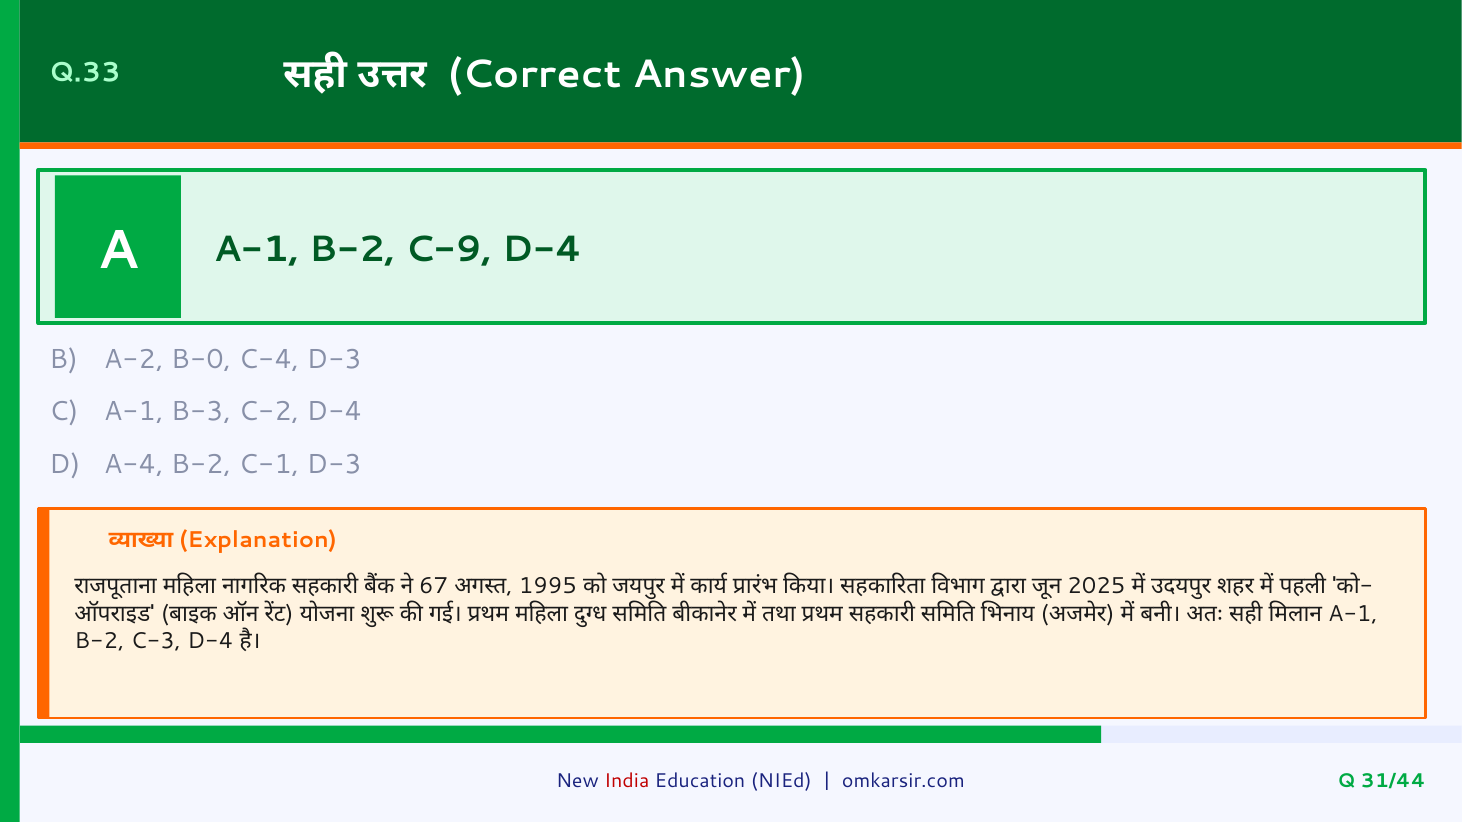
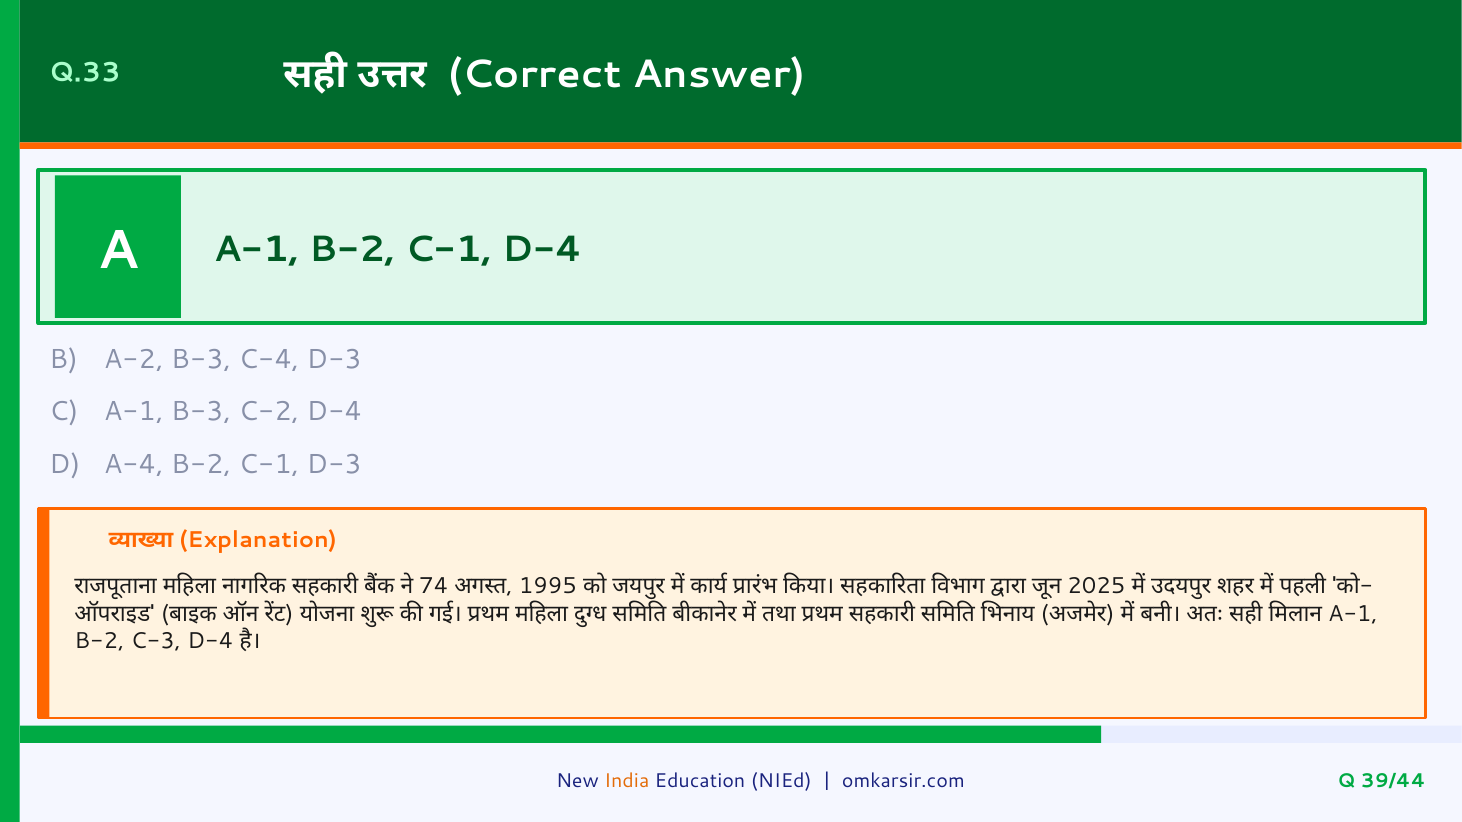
A-1 B-2 C-9: C-9 -> C-1
A-2 B-0: B-0 -> B-3
67: 67 -> 74
India colour: red -> orange
31/44: 31/44 -> 39/44
